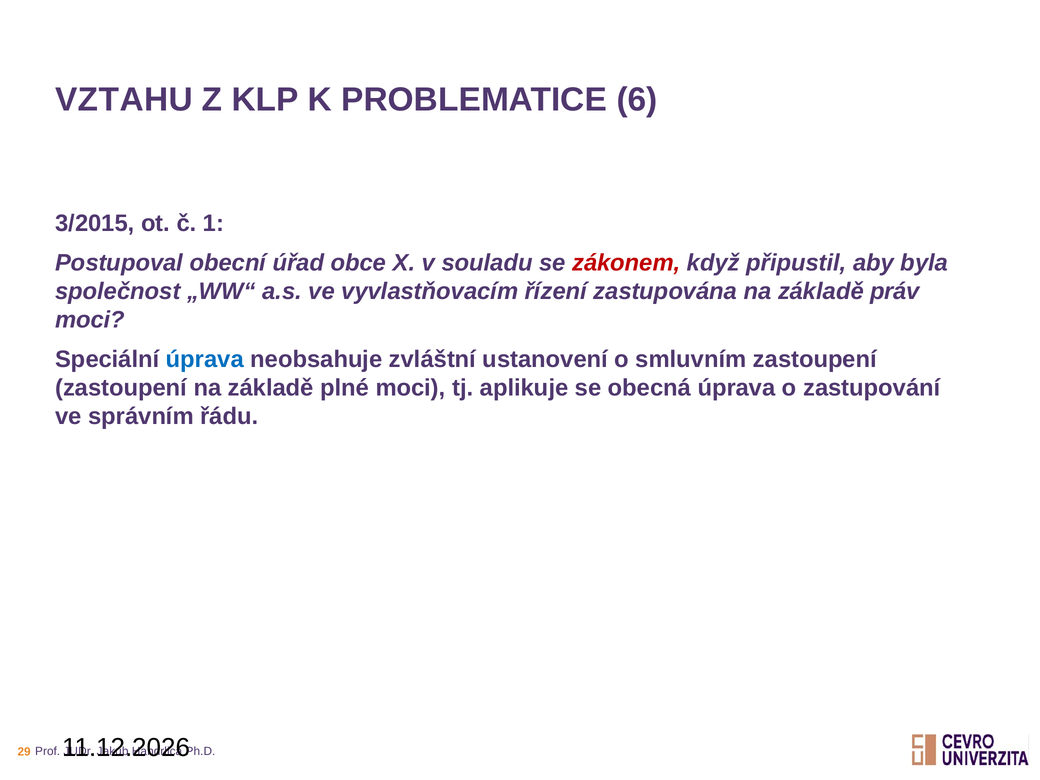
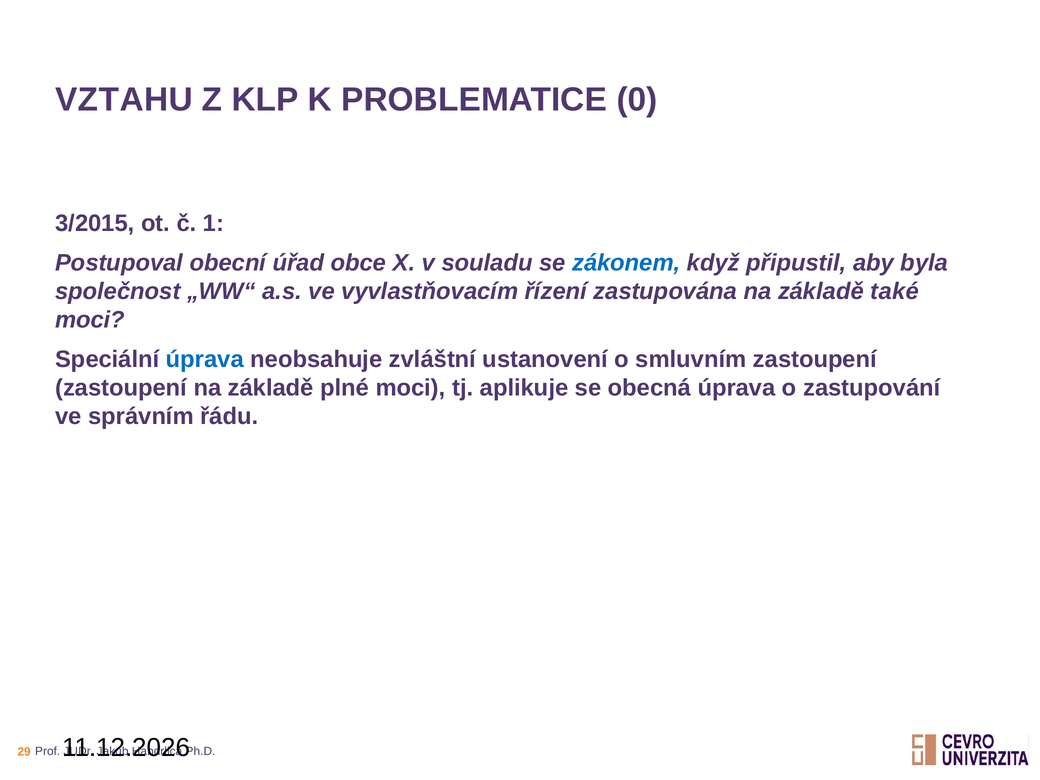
6: 6 -> 0
zákonem colour: red -> blue
práv: práv -> také
